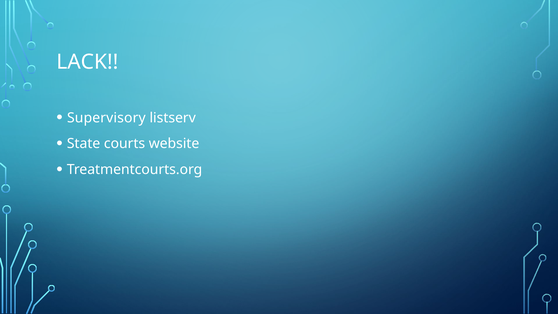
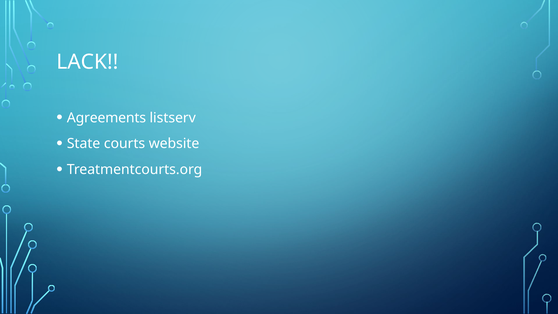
Supervisory: Supervisory -> Agreements
